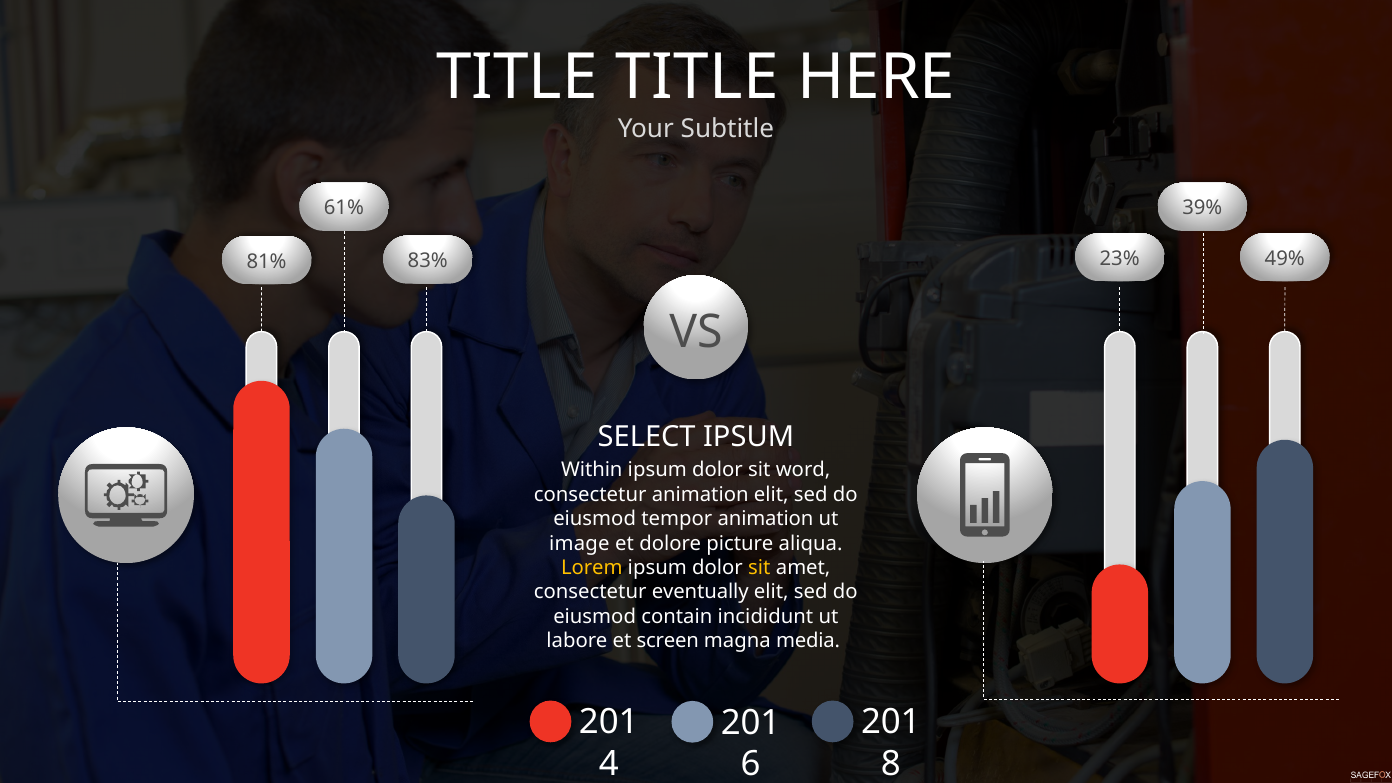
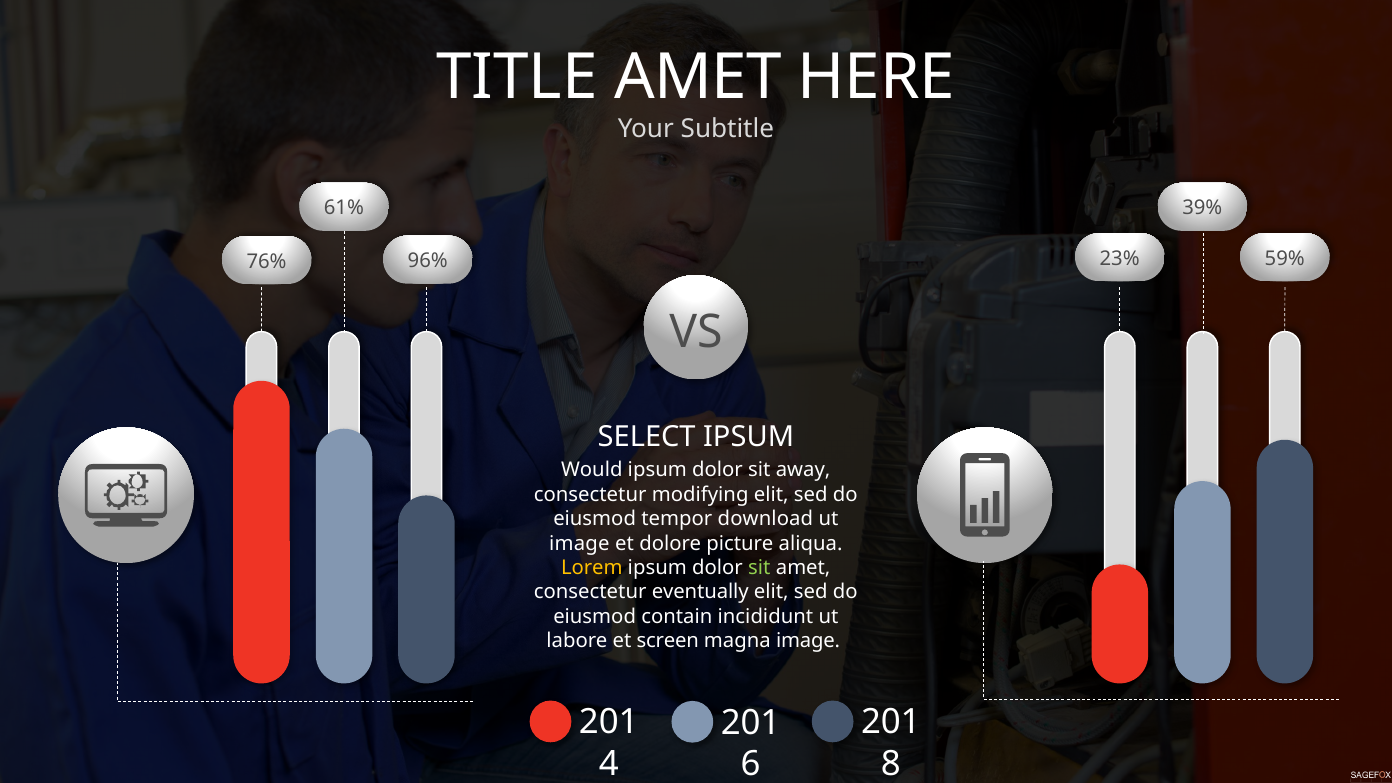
TITLE TITLE: TITLE -> AMET
49%: 49% -> 59%
83%: 83% -> 96%
81%: 81% -> 76%
Within: Within -> Would
word: word -> away
consectetur animation: animation -> modifying
tempor animation: animation -> download
sit at (759, 568) colour: yellow -> light green
magna media: media -> image
